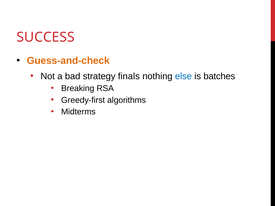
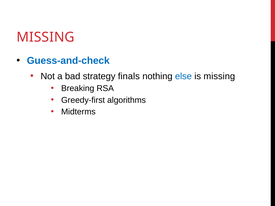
SUCCESS at (46, 37): SUCCESS -> MISSING
Guess-and-check colour: orange -> blue
is batches: batches -> missing
